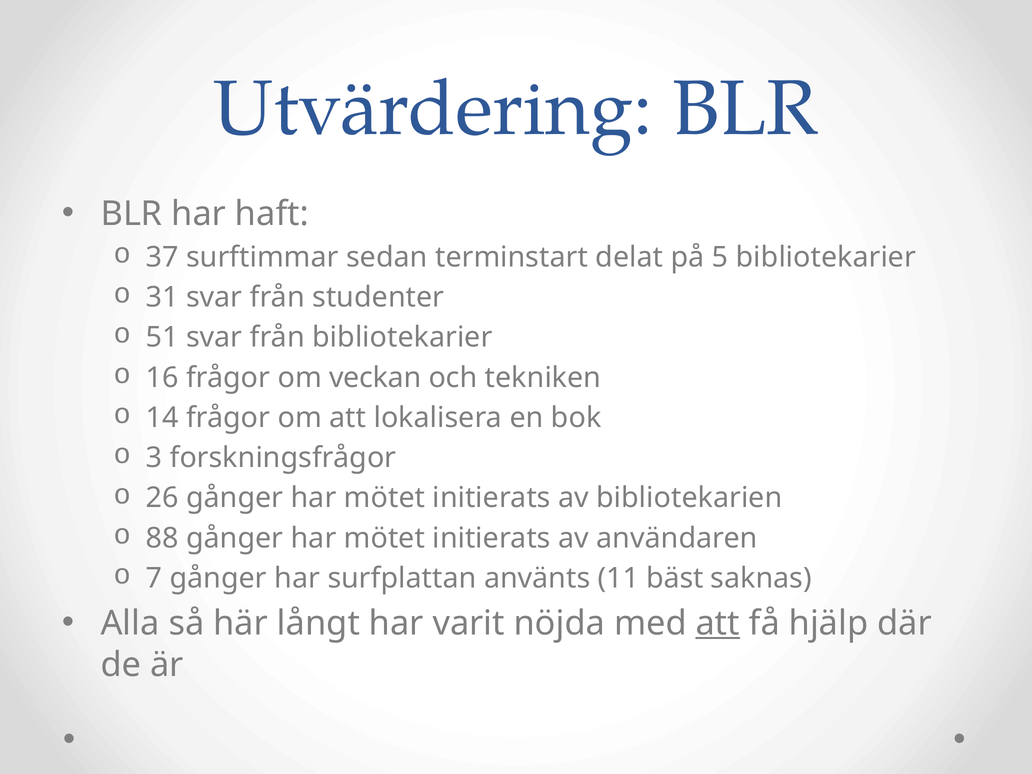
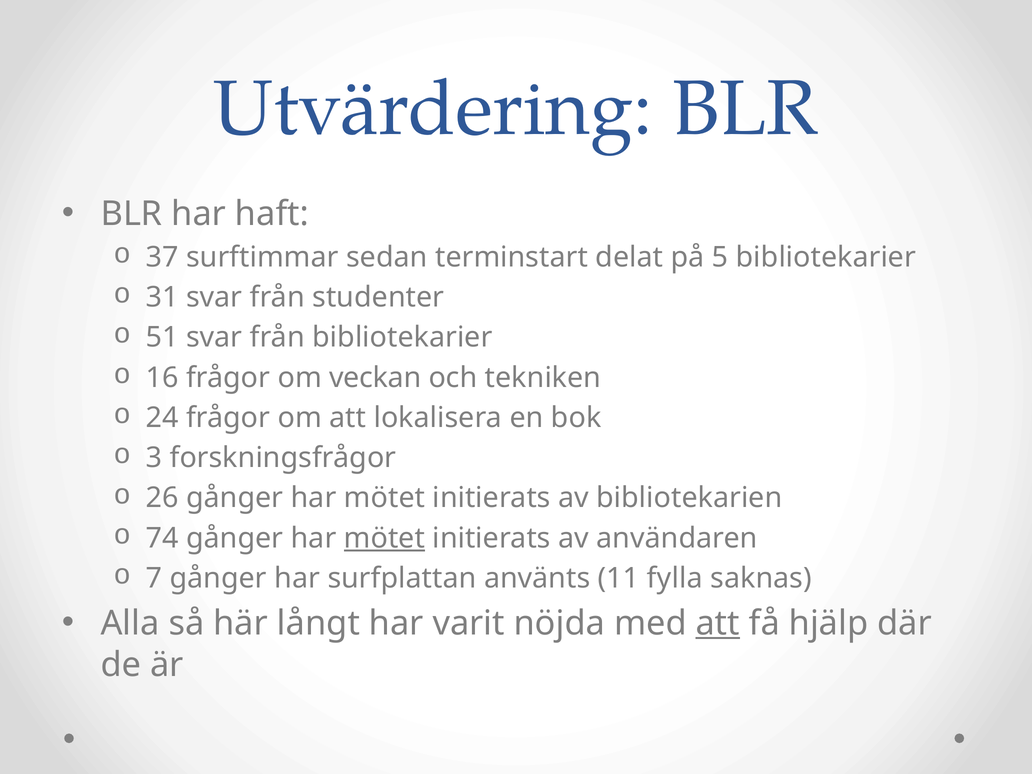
14: 14 -> 24
88: 88 -> 74
mötet at (384, 538) underline: none -> present
bäst: bäst -> fylla
